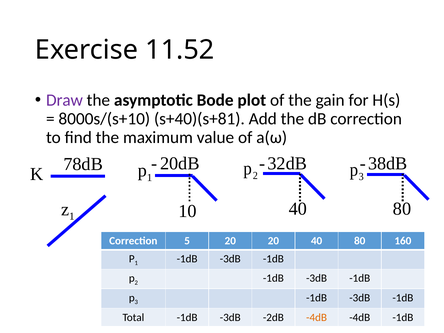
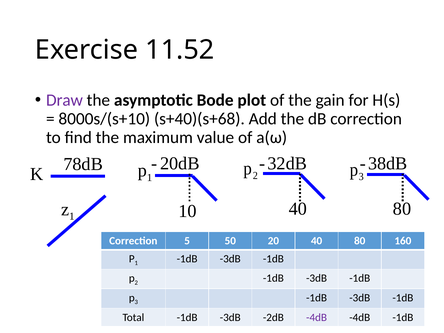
s+40)(s+81: s+40)(s+81 -> s+40)(s+68
5 20: 20 -> 50
-4dB at (317, 317) colour: orange -> purple
